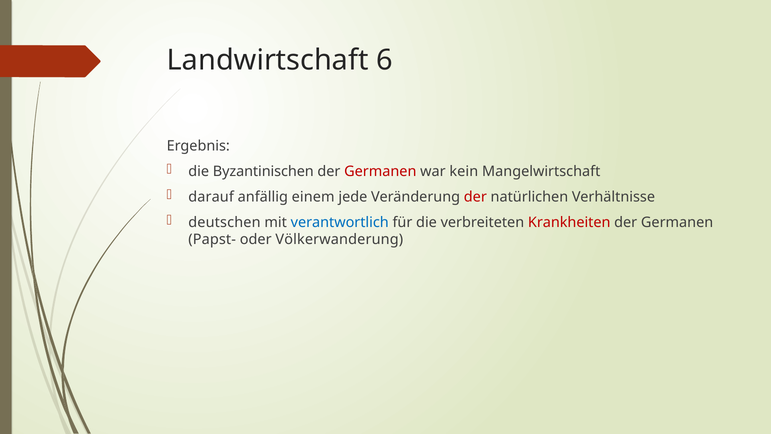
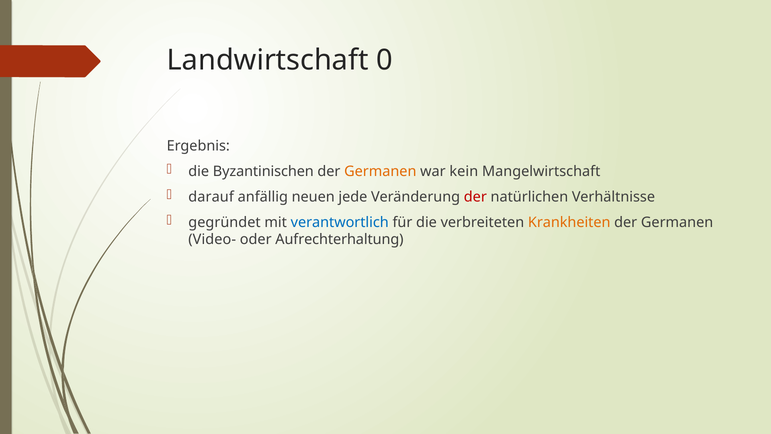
6: 6 -> 0
Germanen at (380, 171) colour: red -> orange
einem: einem -> neuen
deutschen: deutschen -> gegründet
Krankheiten colour: red -> orange
Papst-: Papst- -> Video-
Völkerwanderung: Völkerwanderung -> Aufrechterhaltung
